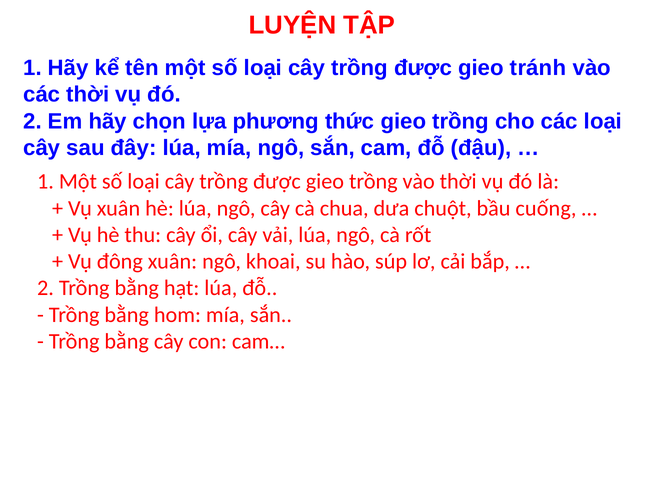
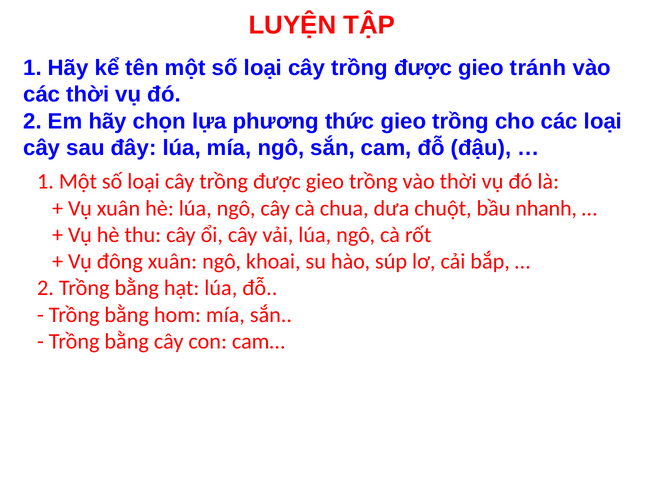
cuống: cuống -> nhanh
